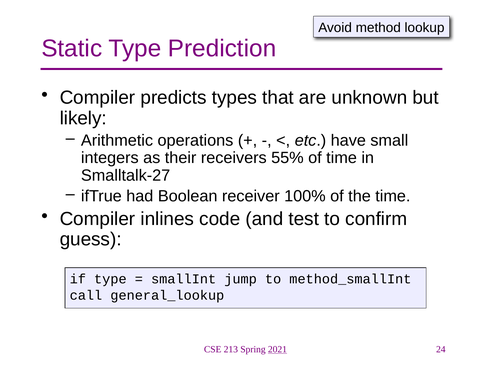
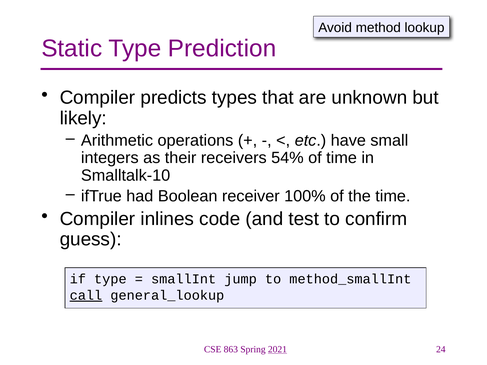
55%: 55% -> 54%
Smalltalk-27: Smalltalk-27 -> Smalltalk-10
call underline: none -> present
213: 213 -> 863
